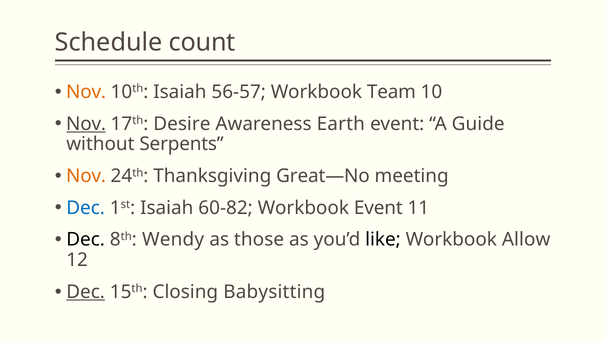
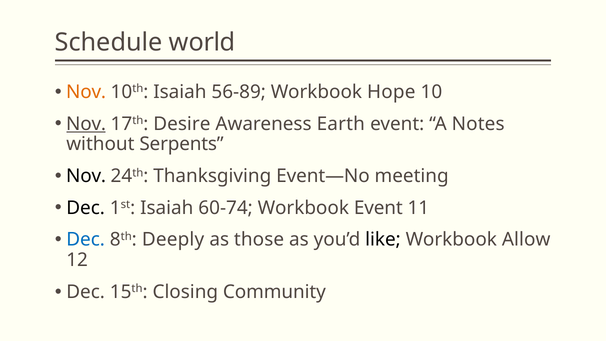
count: count -> world
56-57: 56-57 -> 56-89
Team: Team -> Hope
Guide: Guide -> Notes
Nov at (86, 176) colour: orange -> black
Great—No: Great—No -> Event—No
Dec at (86, 208) colour: blue -> black
60-82: 60-82 -> 60-74
Dec at (86, 240) colour: black -> blue
Wendy: Wendy -> Deeply
Dec at (86, 292) underline: present -> none
Babysitting: Babysitting -> Community
